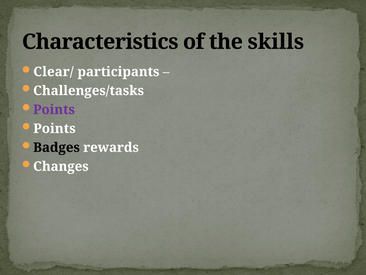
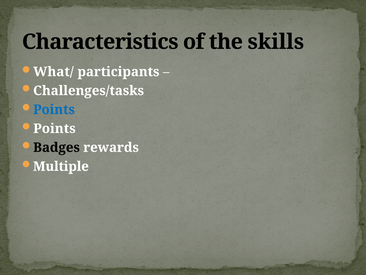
Clear/: Clear/ -> What/
Points at (54, 109) colour: purple -> blue
Changes: Changes -> Multiple
